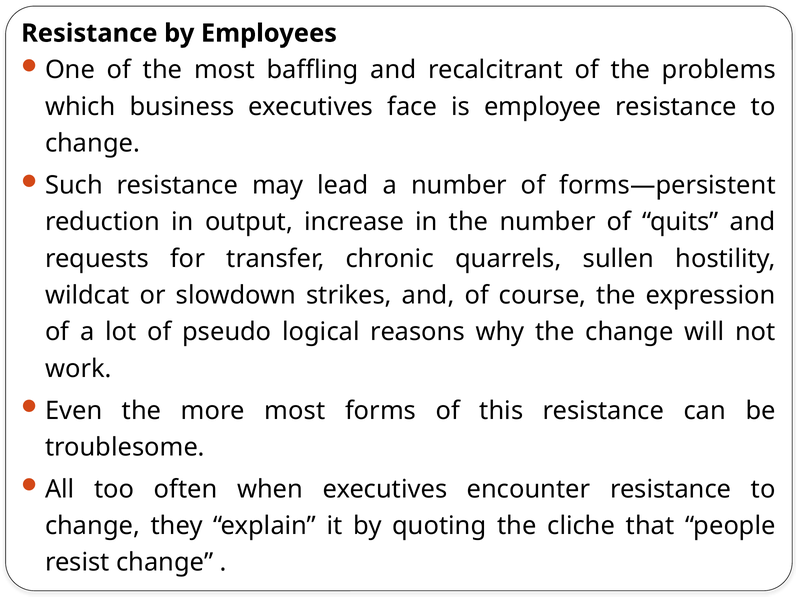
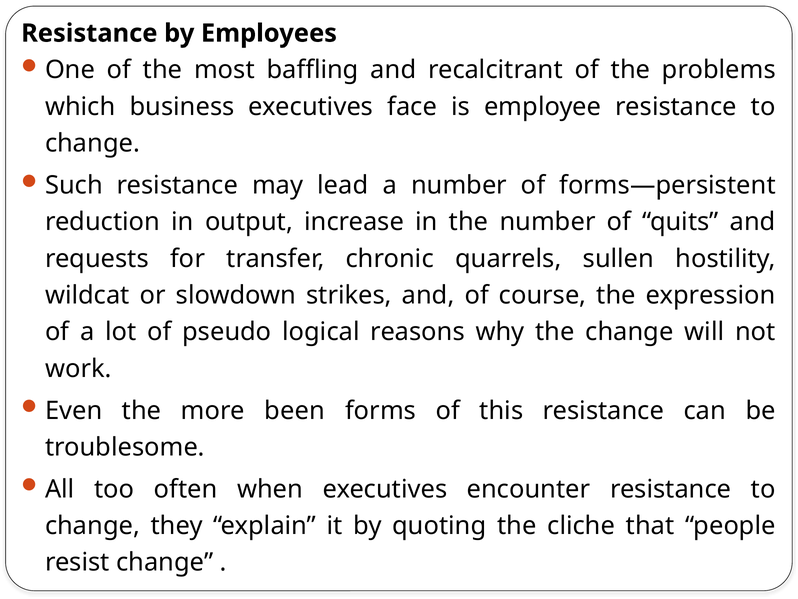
more most: most -> been
